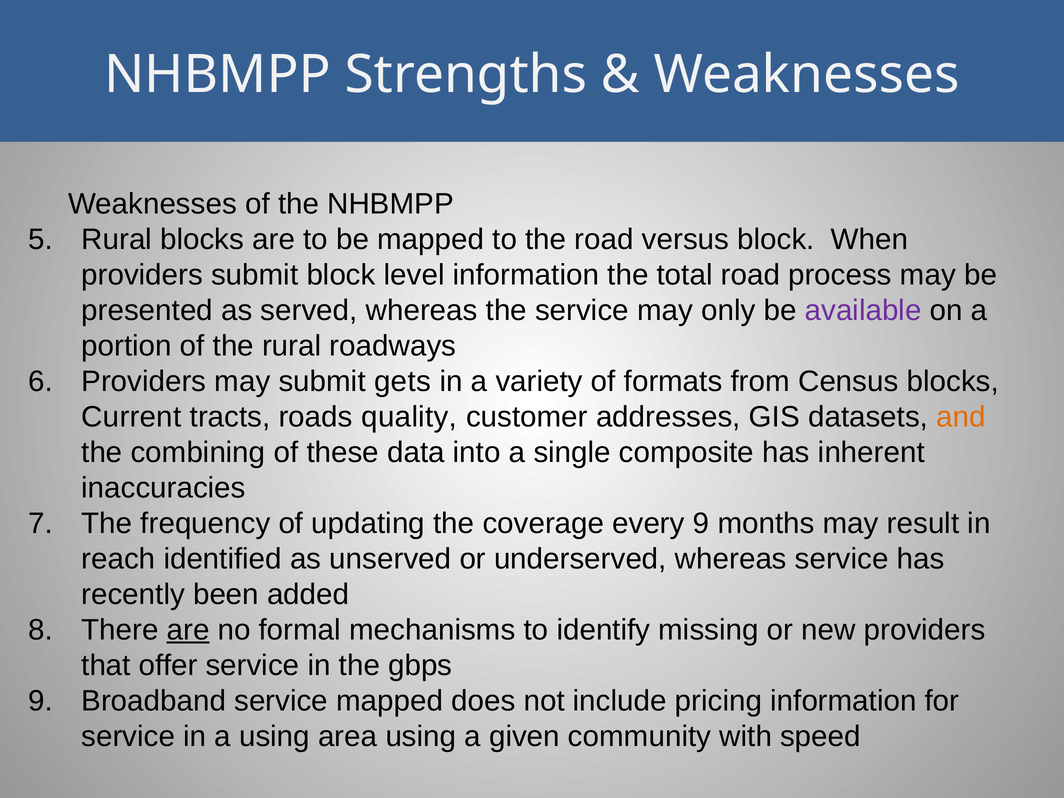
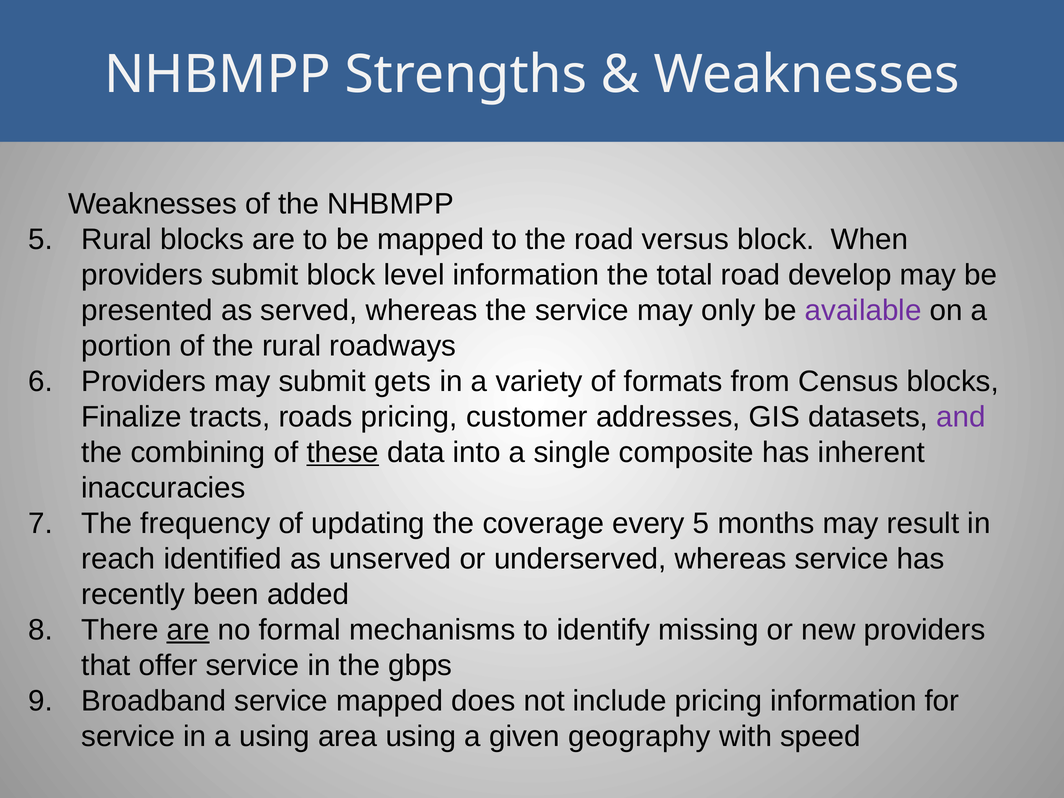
process: process -> develop
Current: Current -> Finalize
roads quality: quality -> pricing
and colour: orange -> purple
these underline: none -> present
every 9: 9 -> 5
community: community -> geography
